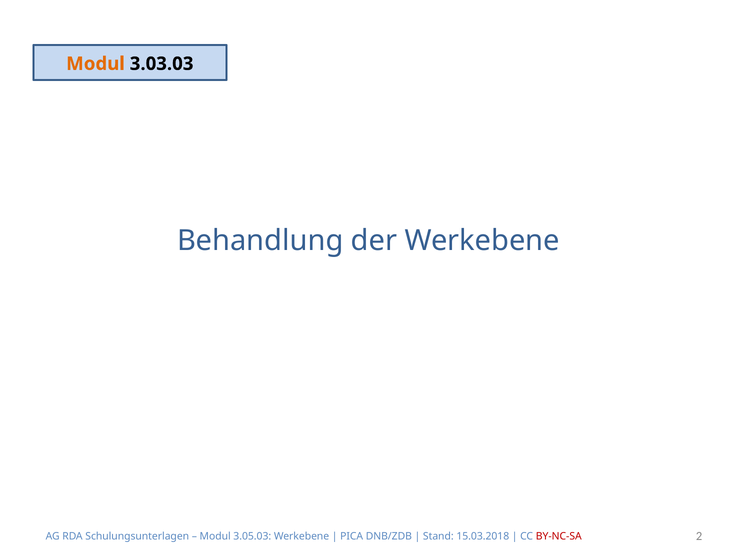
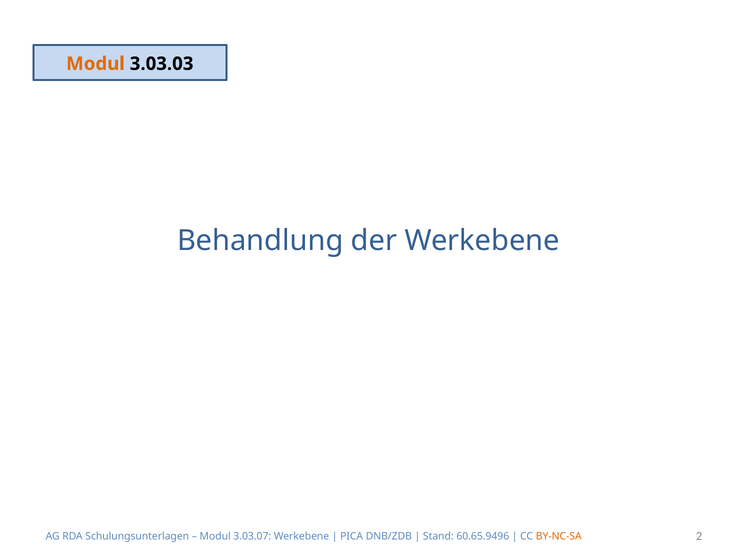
3.05.03: 3.05.03 -> 3.03.07
15.03.2018: 15.03.2018 -> 60.65.9496
BY-NC-SA colour: red -> orange
